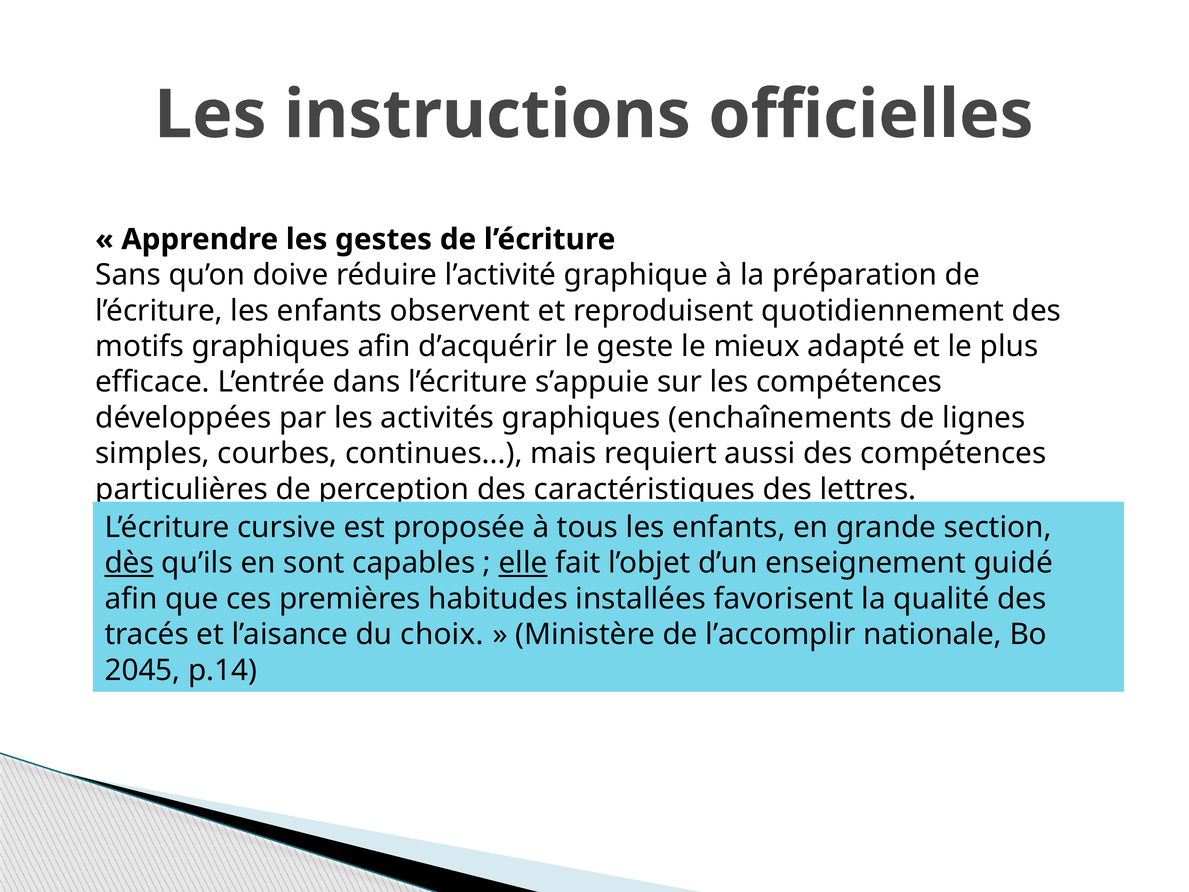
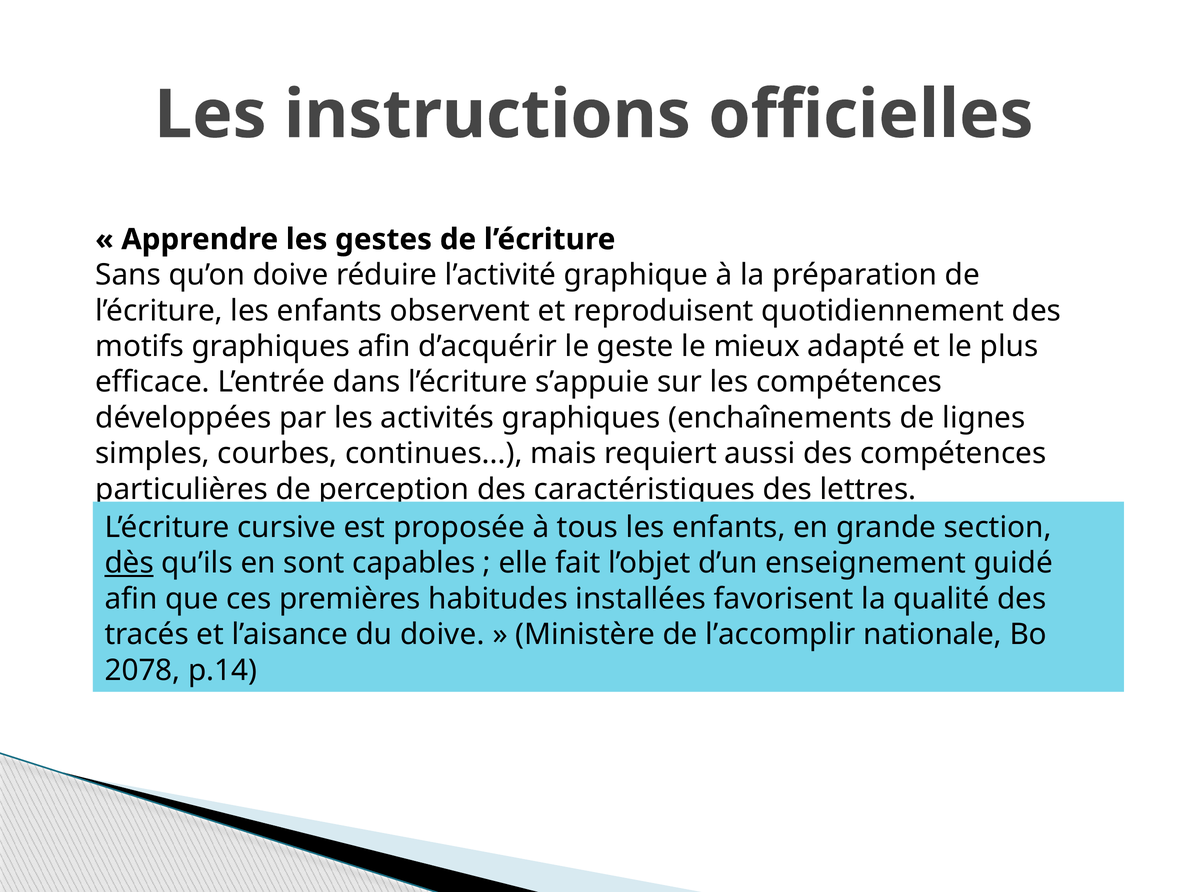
elle underline: present -> none
du choix: choix -> doive
2045: 2045 -> 2078
